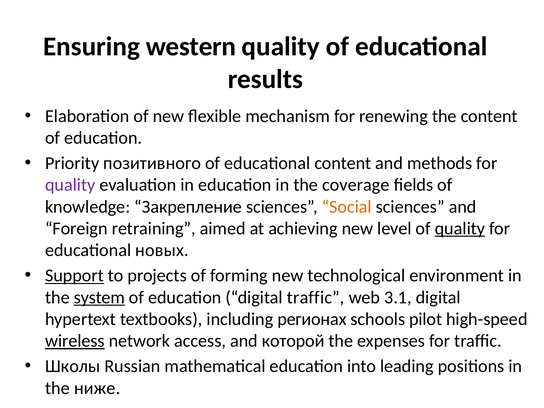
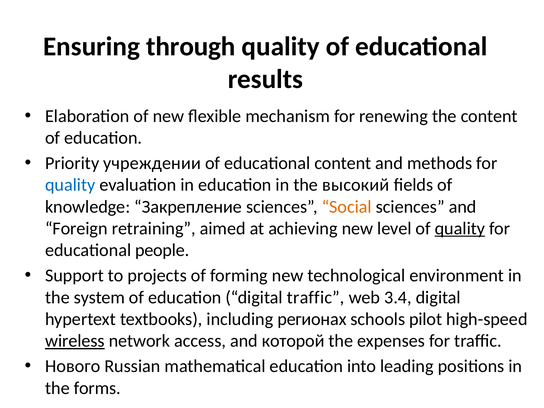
western: western -> through
позитивного: позитивного -> учреждении
quality at (70, 185) colour: purple -> blue
coverage: coverage -> высокий
новых: новых -> people
Support underline: present -> none
system underline: present -> none
3.1: 3.1 -> 3.4
Школы: Школы -> Нового
ниже: ниже -> forms
